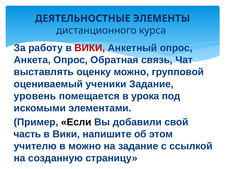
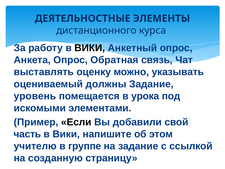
ВИКИ at (90, 48) colour: red -> black
групповой: групповой -> указывать
ученики: ученики -> должны
в можно: можно -> группе
